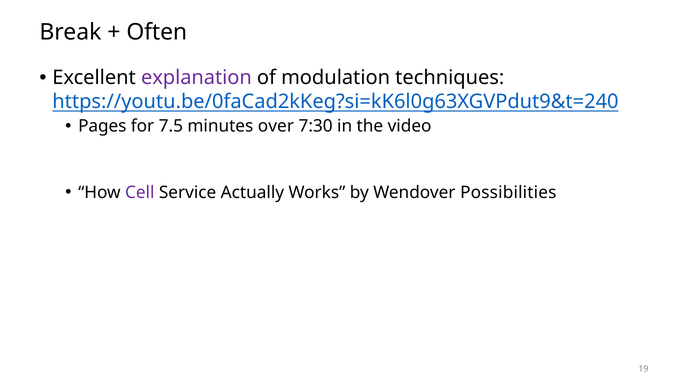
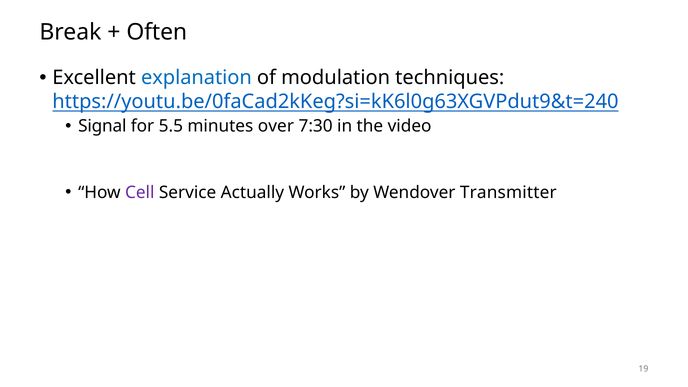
explanation colour: purple -> blue
Pages: Pages -> Signal
7.5: 7.5 -> 5.5
Possibilities: Possibilities -> Transmitter
